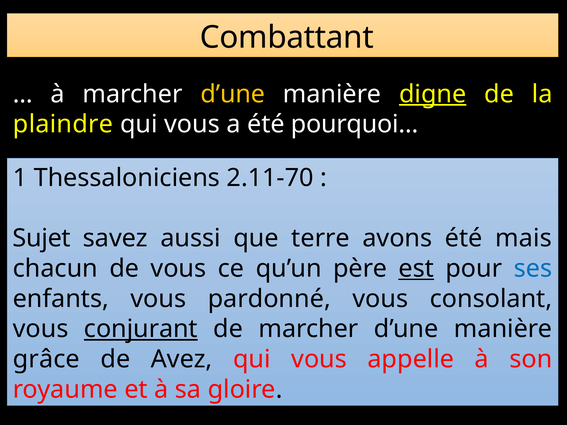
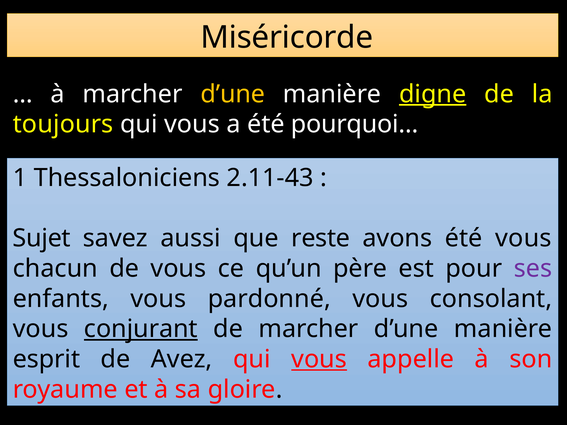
Combattant: Combattant -> Miséricorde
plaindre: plaindre -> toujours
2.11-70: 2.11-70 -> 2.11-43
terre: terre -> reste
été mais: mais -> vous
est underline: present -> none
ses colour: blue -> purple
grâce: grâce -> esprit
vous at (319, 359) underline: none -> present
